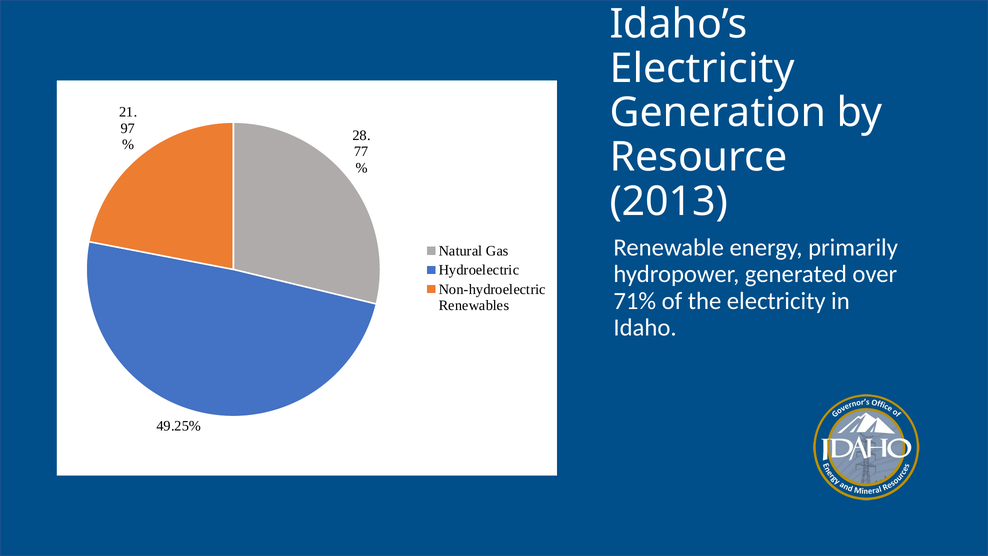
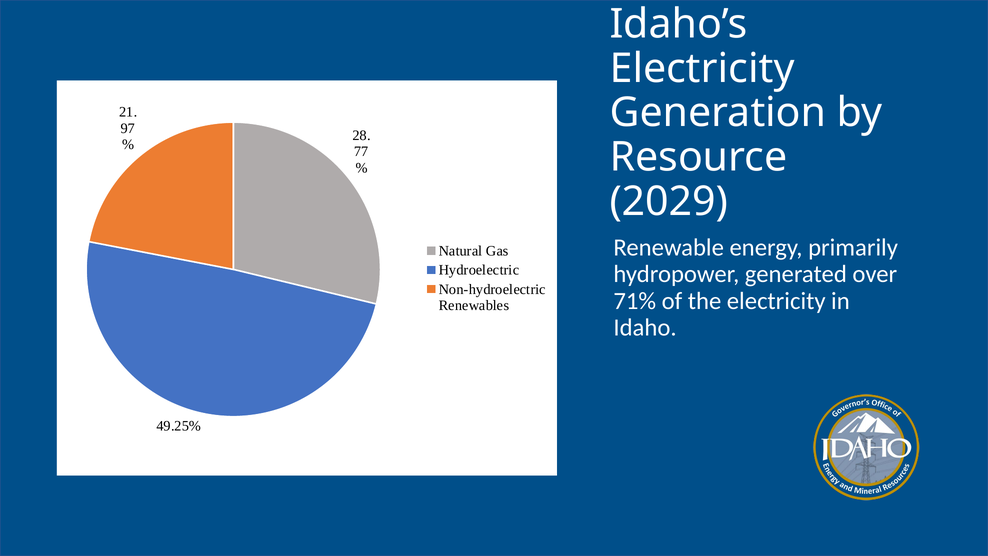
2013: 2013 -> 2029
